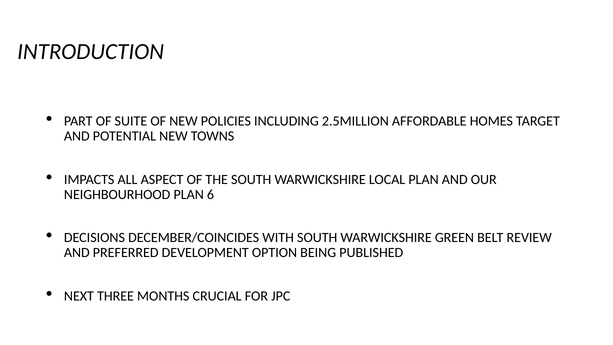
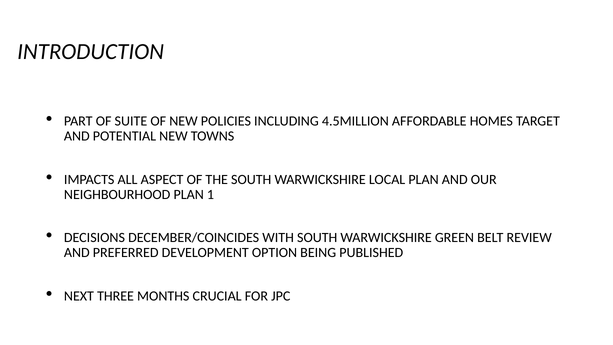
2.5MILLION: 2.5MILLION -> 4.5MILLION
6: 6 -> 1
